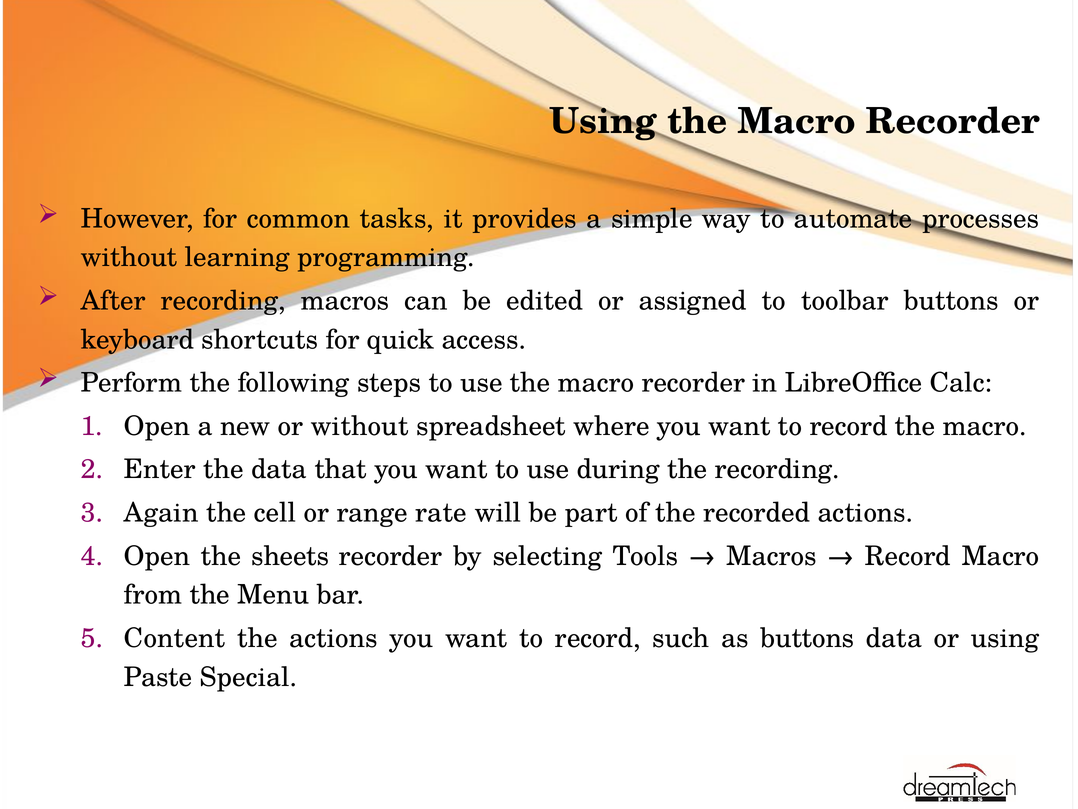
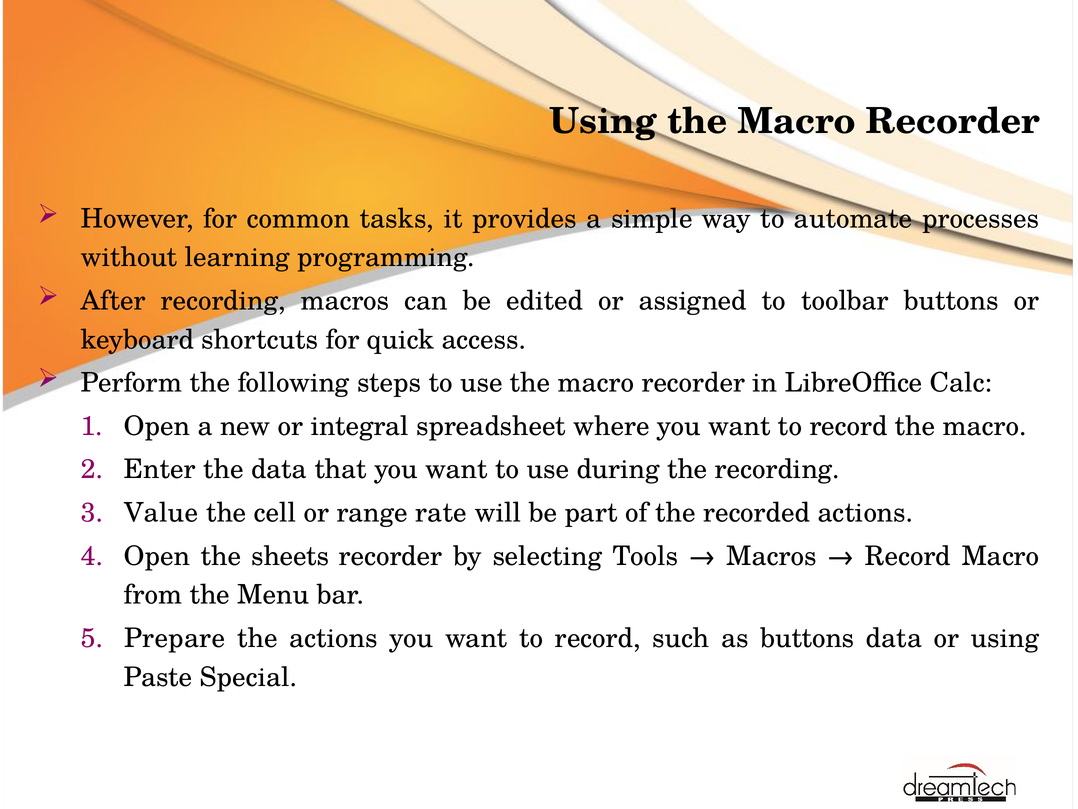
or without: without -> integral
Again: Again -> Value
Content: Content -> Prepare
